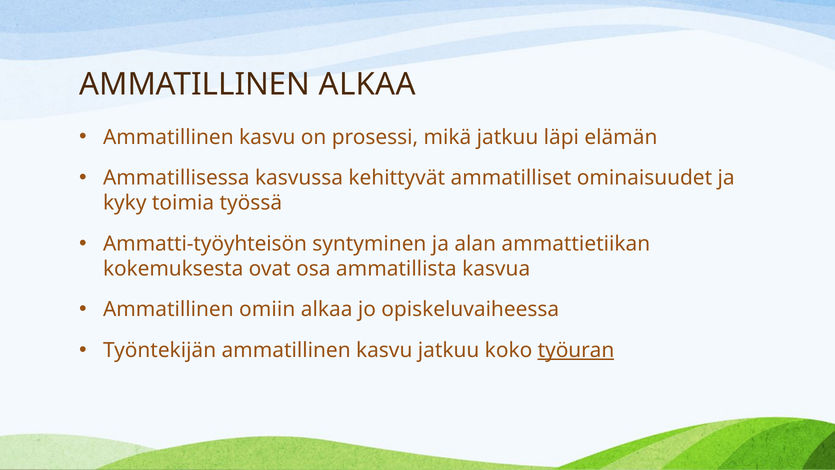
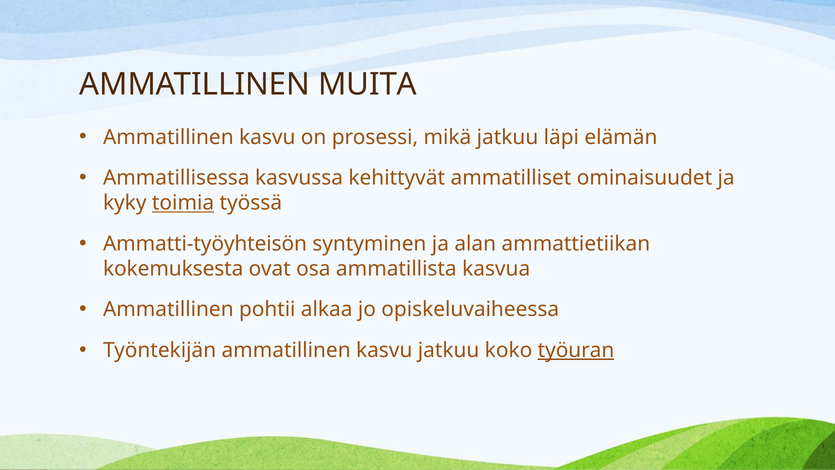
AMMATILLINEN ALKAA: ALKAA -> MUITA
toimia underline: none -> present
omiin: omiin -> pohtii
